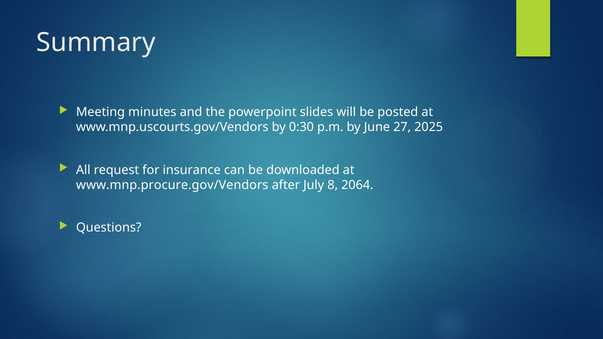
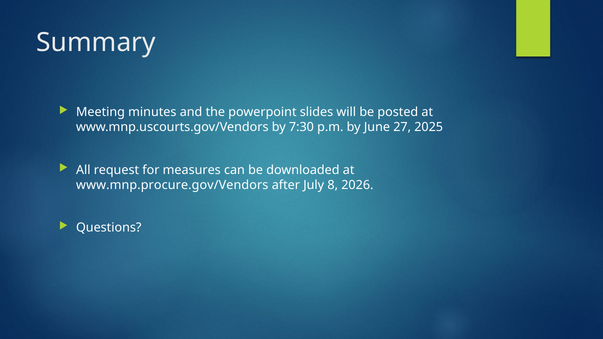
0:30: 0:30 -> 7:30
insurance: insurance -> measures
2064: 2064 -> 2026
